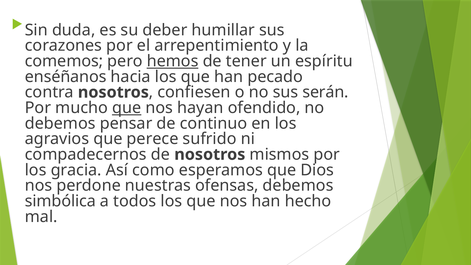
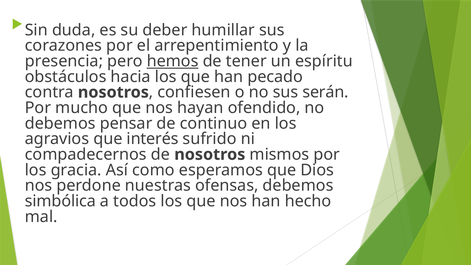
comemos: comemos -> presencia
enséñanos: enséñanos -> obstáculos
que at (127, 108) underline: present -> none
perece: perece -> interés
